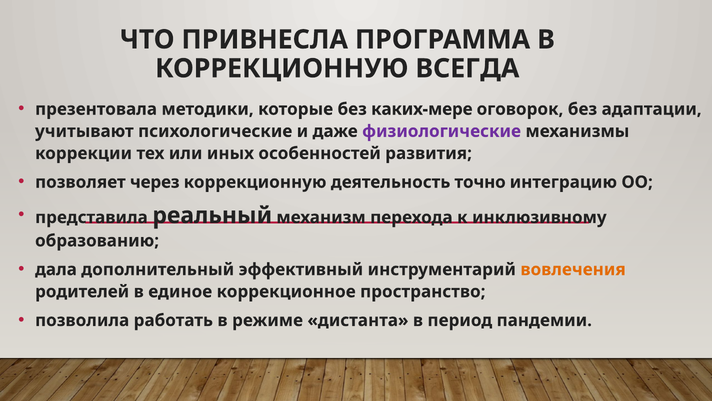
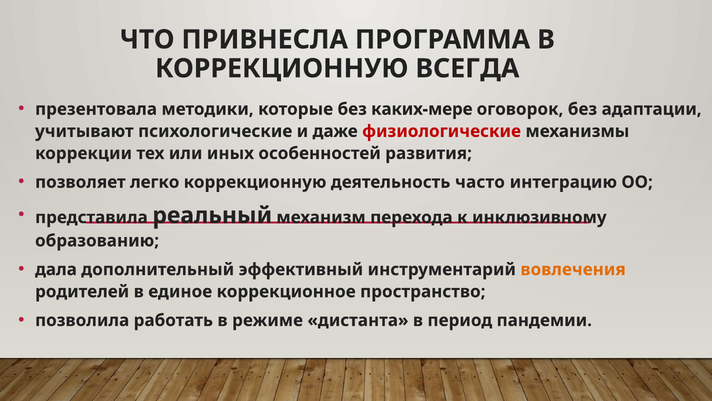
физиологические colour: purple -> red
через: через -> легко
точно: точно -> часто
